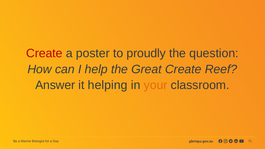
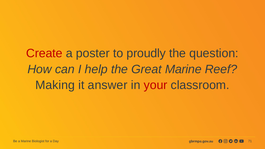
Great Create: Create -> Marine
Answer: Answer -> Making
helping: helping -> answer
your colour: orange -> red
